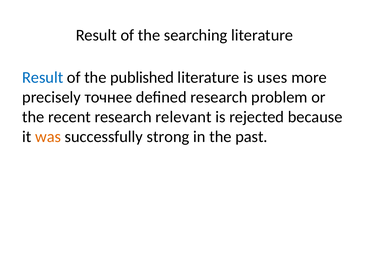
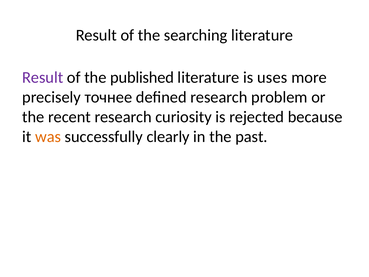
Result at (43, 77) colour: blue -> purple
relevant: relevant -> curiosity
strong: strong -> clearly
